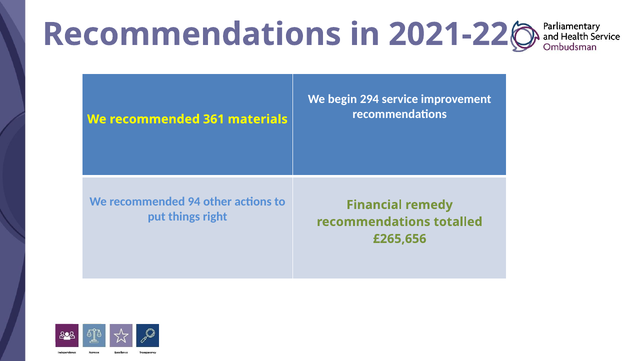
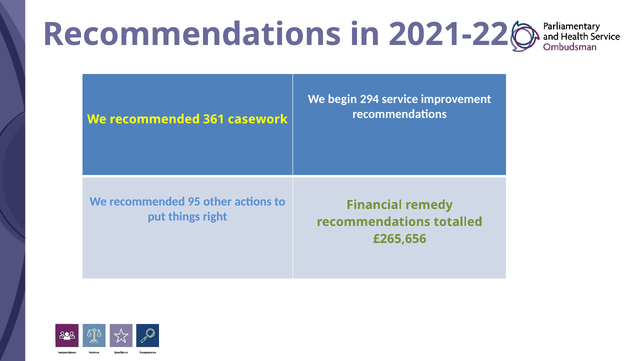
materials: materials -> casework
94: 94 -> 95
